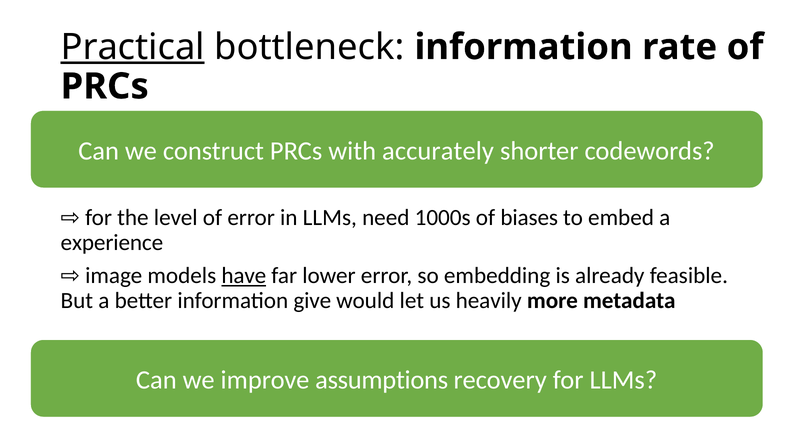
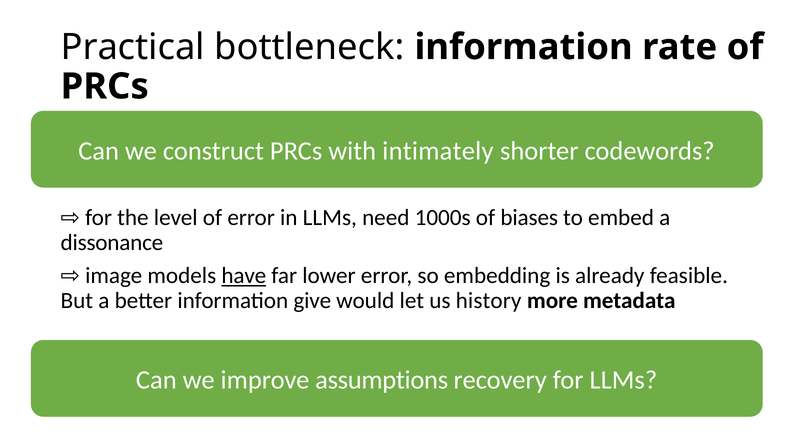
Practical underline: present -> none
accurately: accurately -> intimately
experience: experience -> dissonance
heavily: heavily -> history
